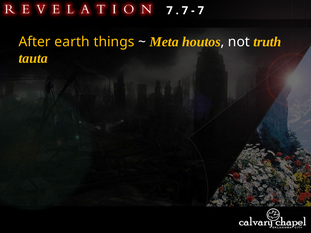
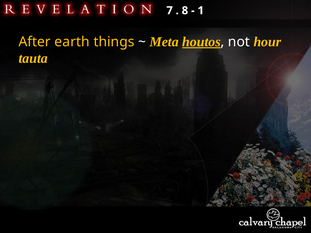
7 at (185, 11): 7 -> 8
7 at (201, 11): 7 -> 1
houtos underline: none -> present
truth: truth -> hour
